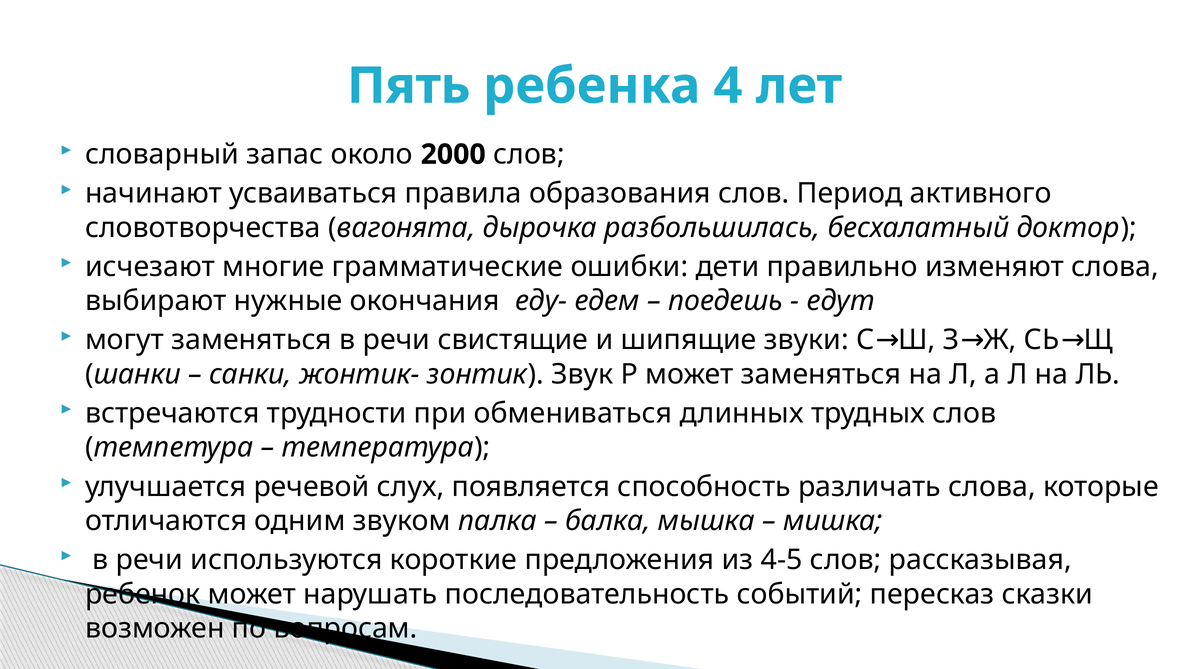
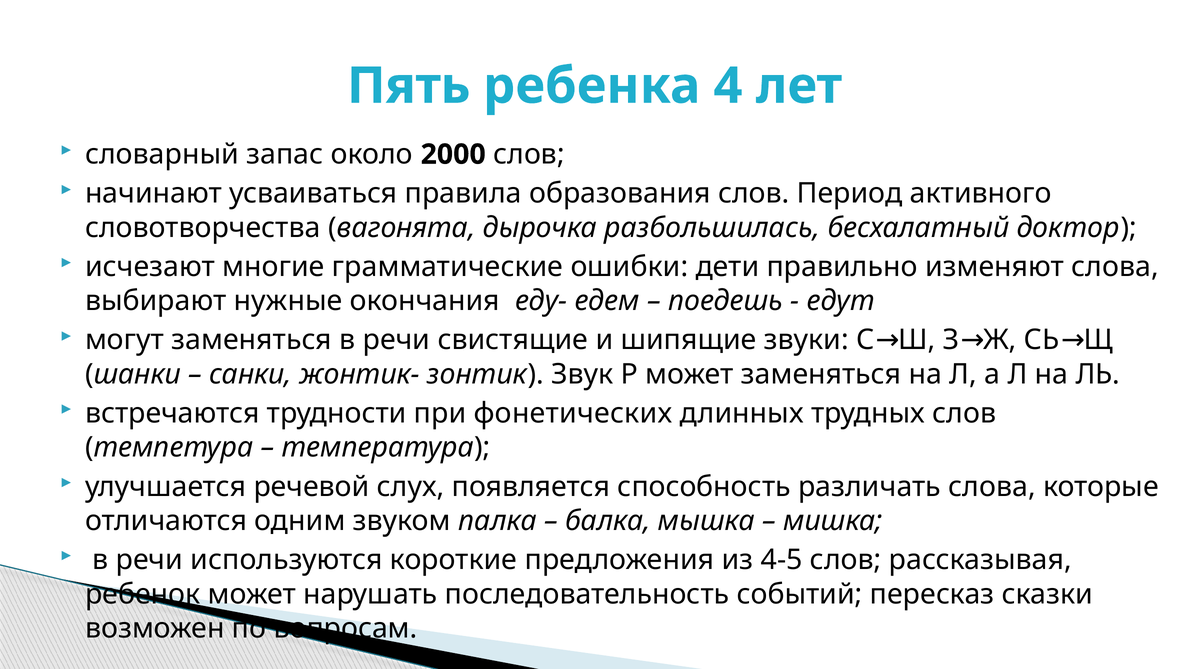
обмениваться: обмениваться -> фонетических
